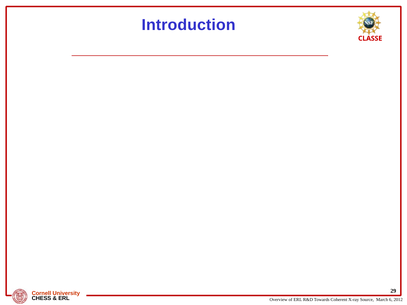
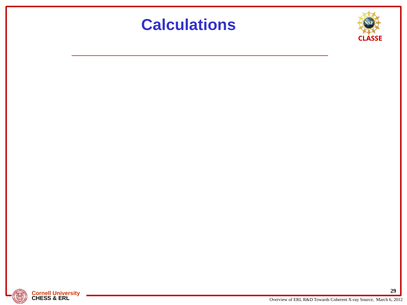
Introduction at (189, 25): Introduction -> Calculations
